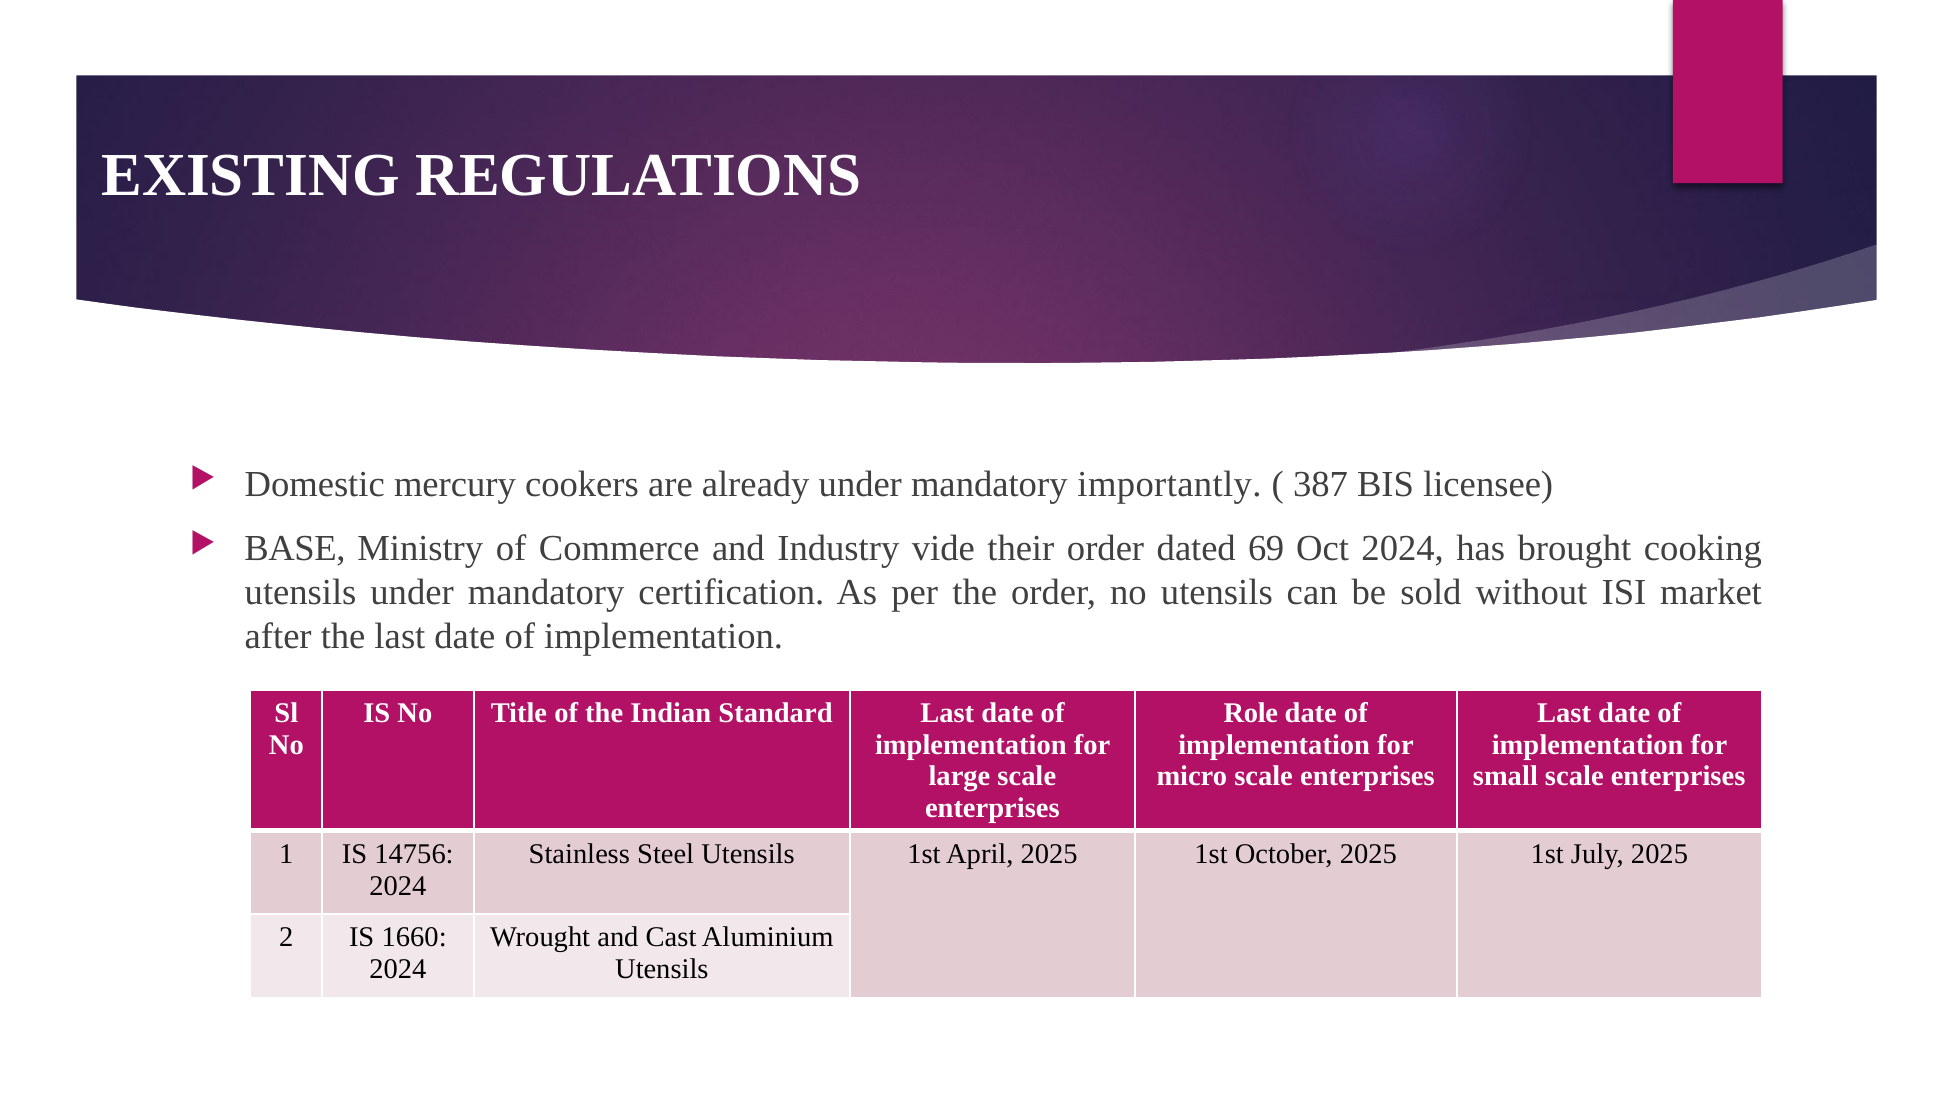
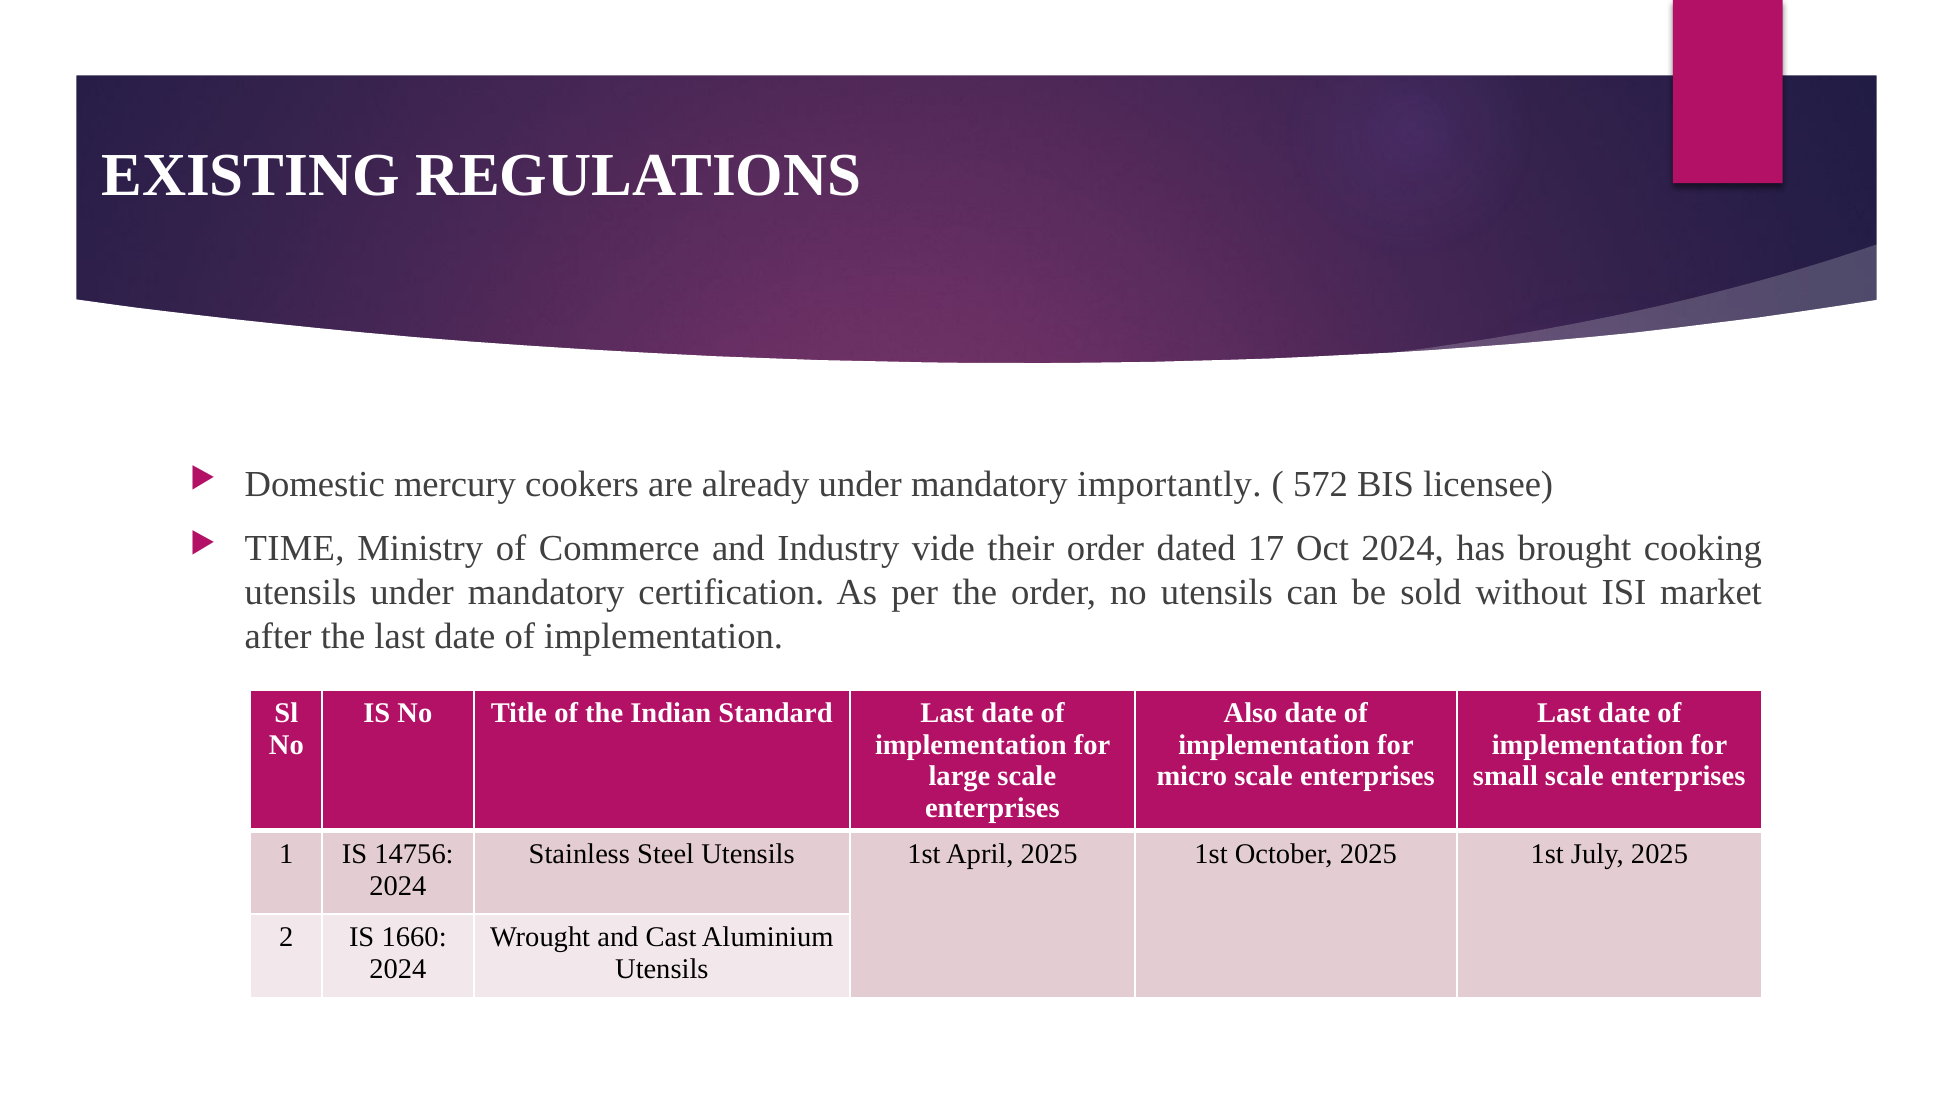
387: 387 -> 572
BASE: BASE -> TIME
69: 69 -> 17
Role: Role -> Also
